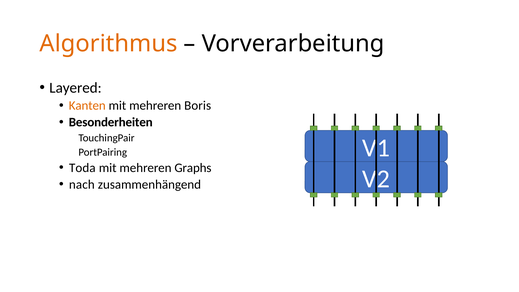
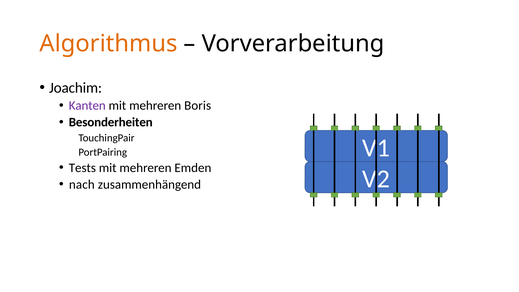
Layered: Layered -> Joachim
Kanten colour: orange -> purple
Toda: Toda -> Tests
Graphs: Graphs -> Emden
